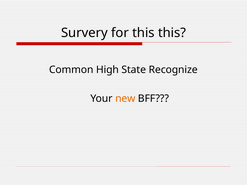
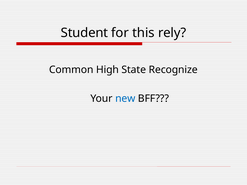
Survery: Survery -> Student
this this: this -> rely
new colour: orange -> blue
